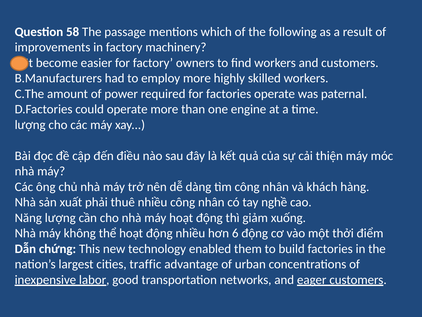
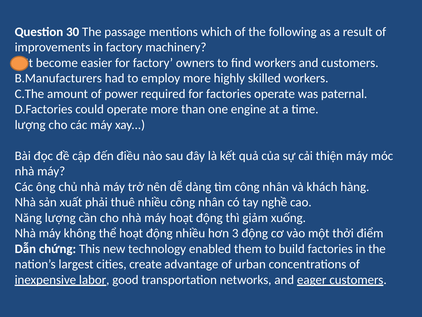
58: 58 -> 30
6: 6 -> 3
traffic: traffic -> create
